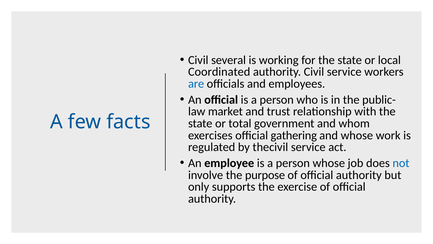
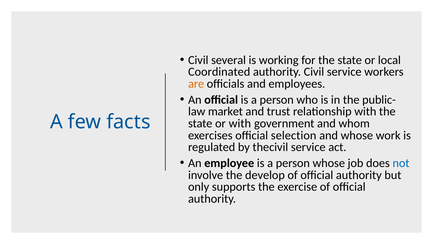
are colour: blue -> orange
or total: total -> with
gathering: gathering -> selection
purpose: purpose -> develop
